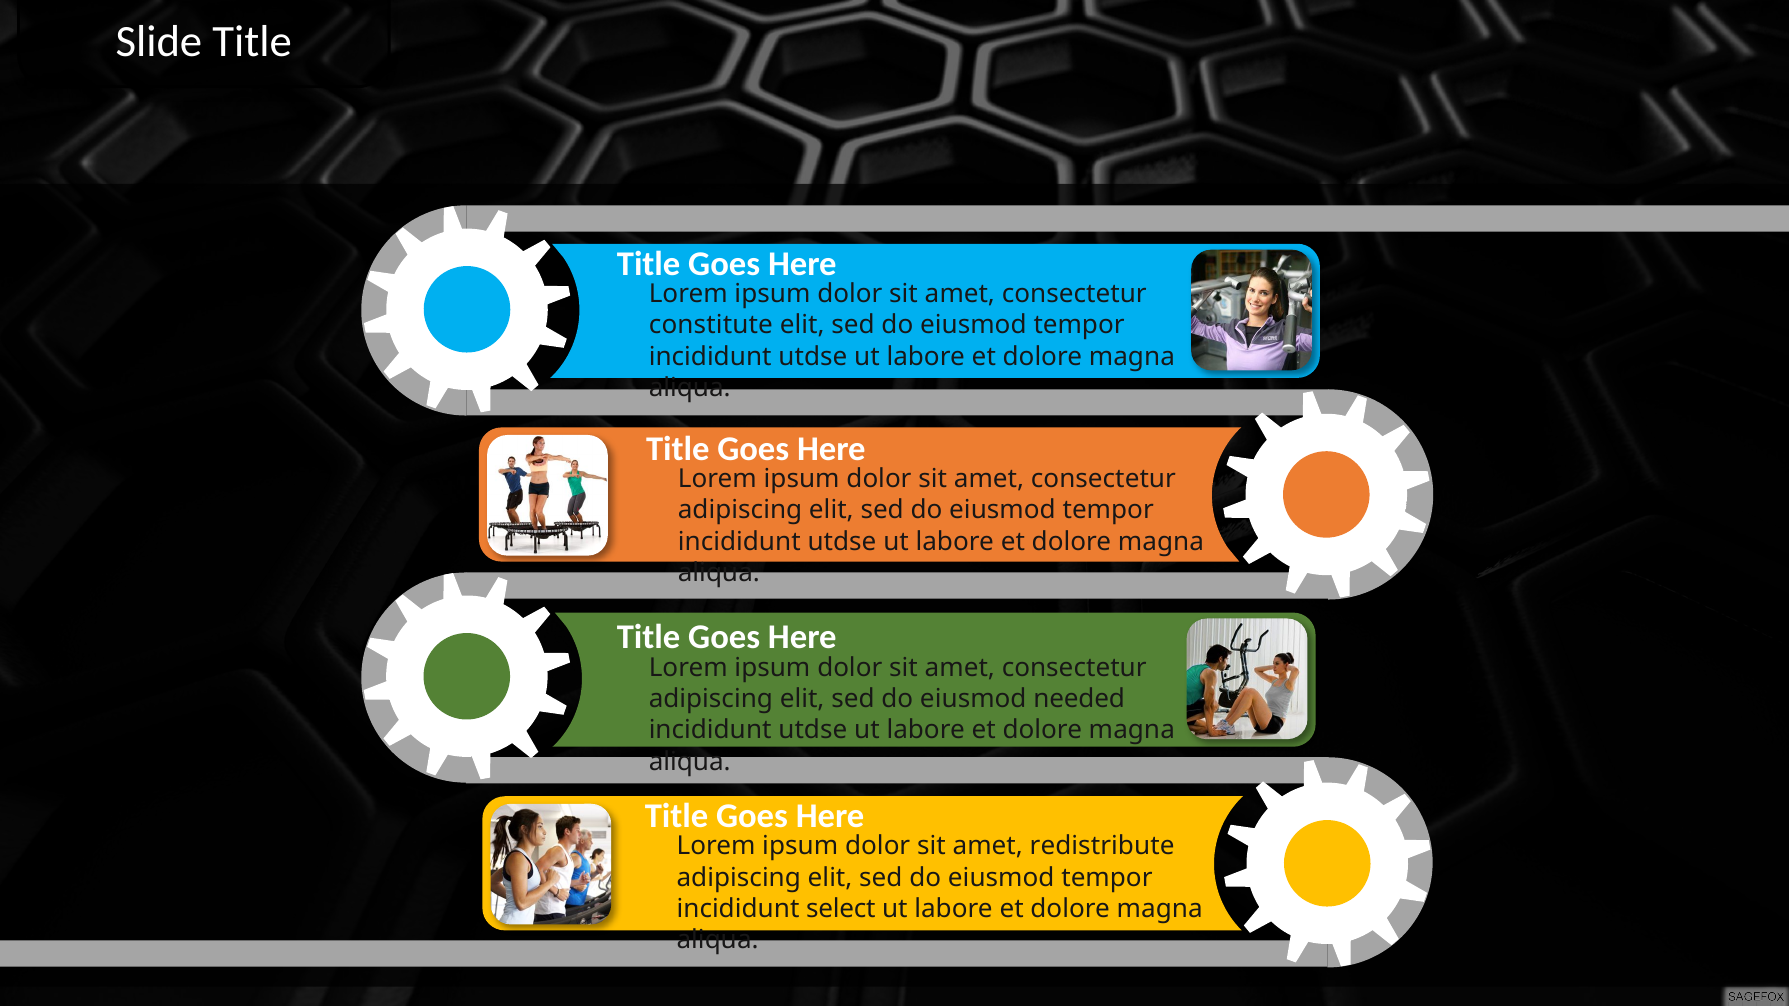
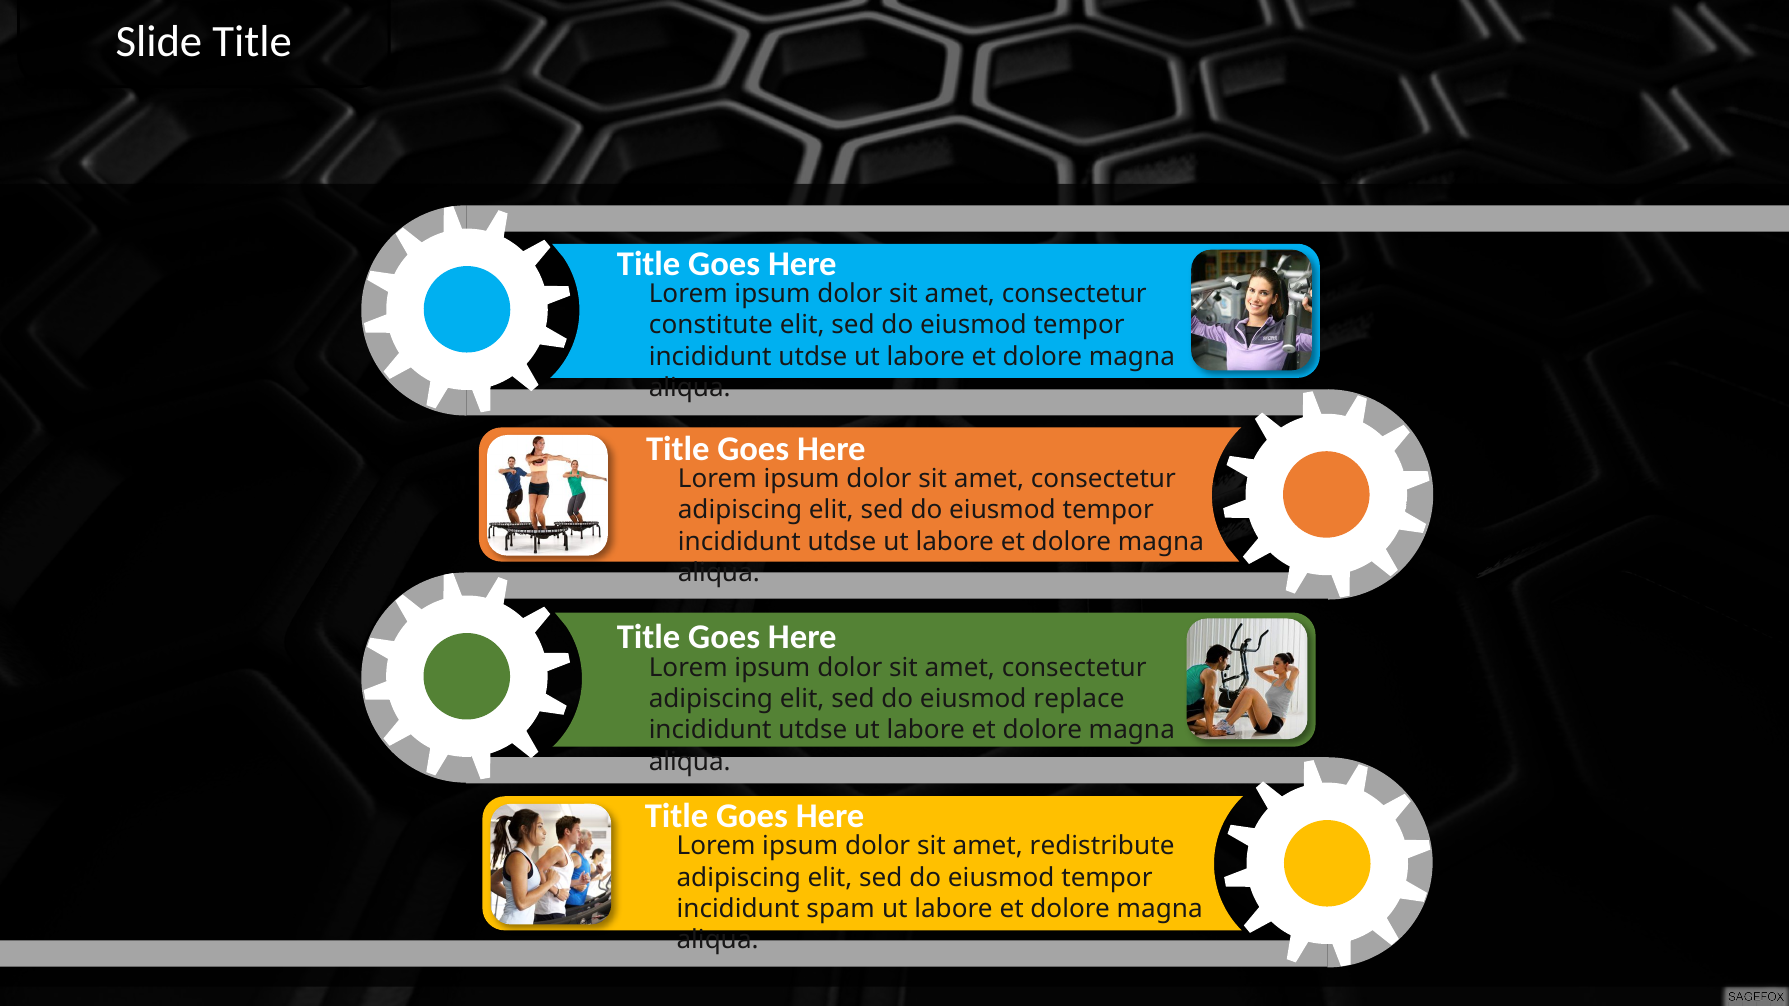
needed: needed -> replace
select: select -> spam
